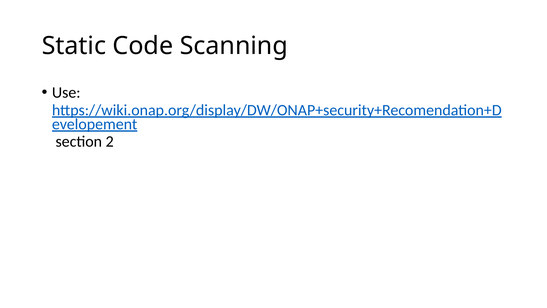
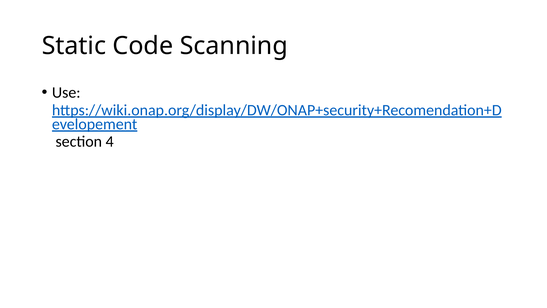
2: 2 -> 4
